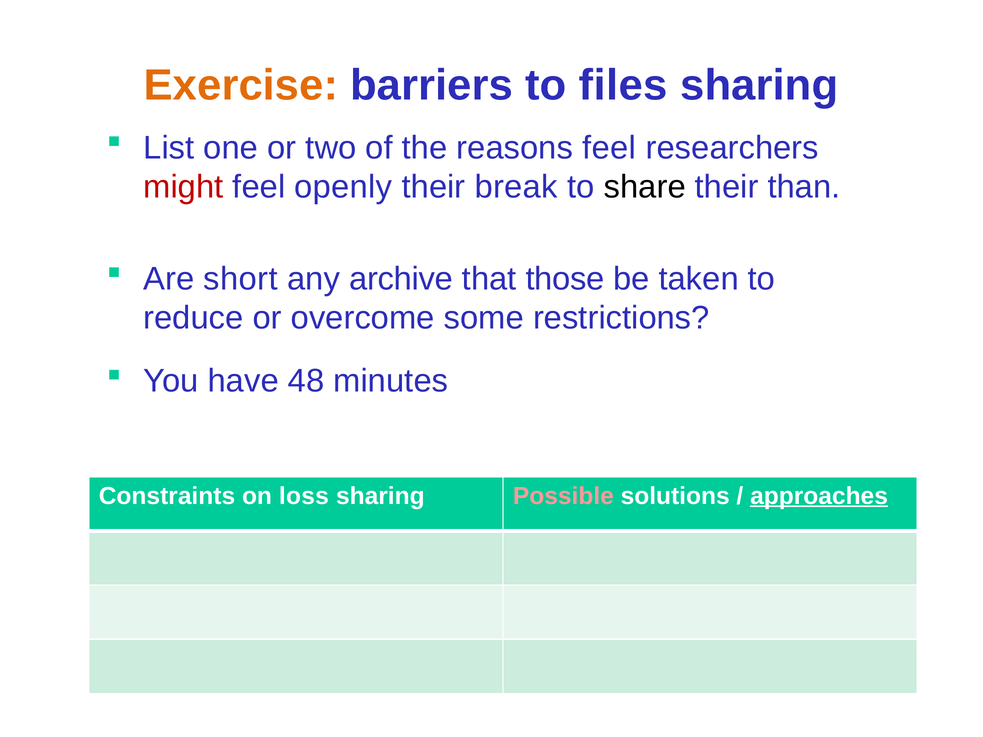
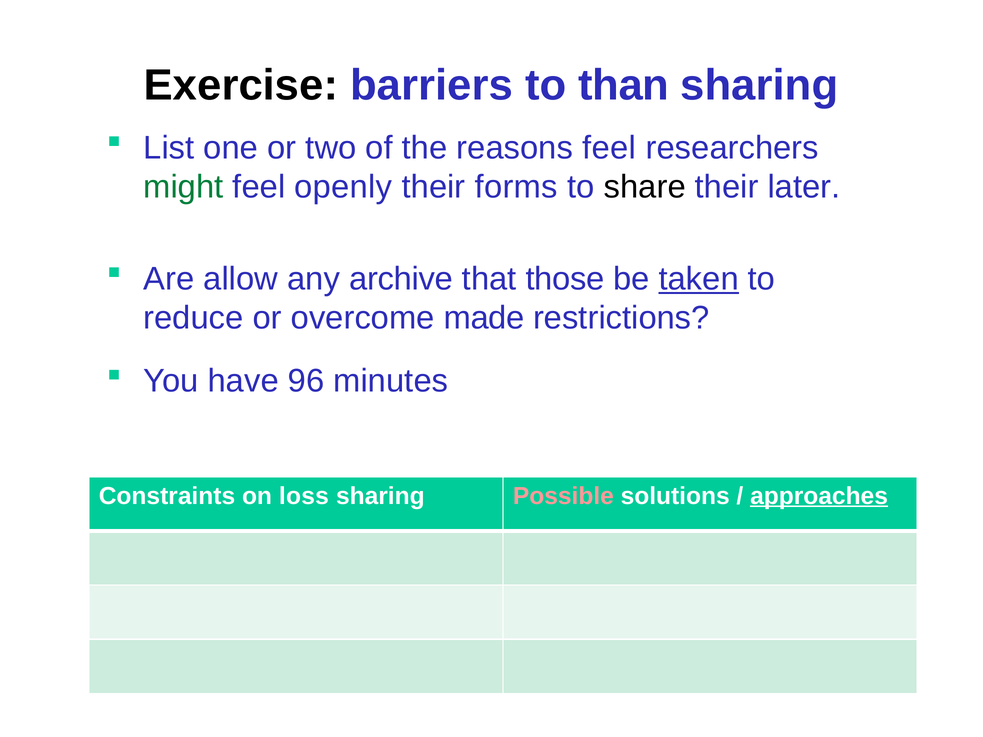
Exercise colour: orange -> black
files: files -> than
might colour: red -> green
break: break -> forms
than: than -> later
short: short -> allow
taken underline: none -> present
some: some -> made
48: 48 -> 96
